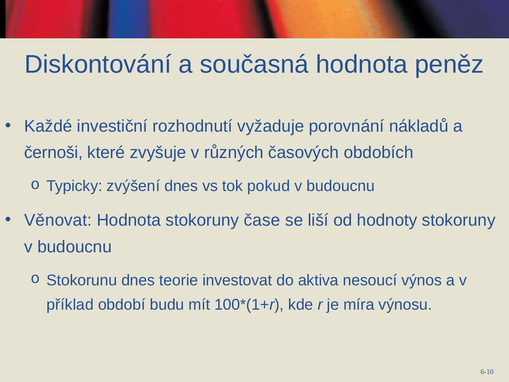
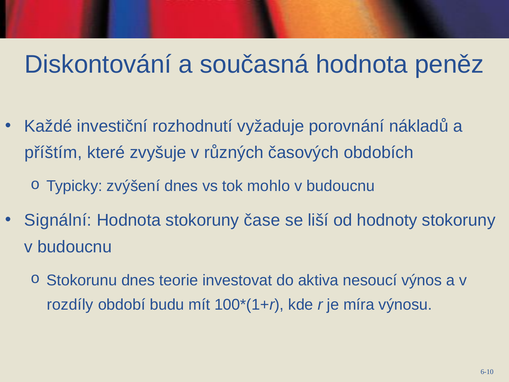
černoši: černoši -> příštím
pokud: pokud -> mohlo
Věnovat: Věnovat -> Signální
příklad: příklad -> rozdíly
